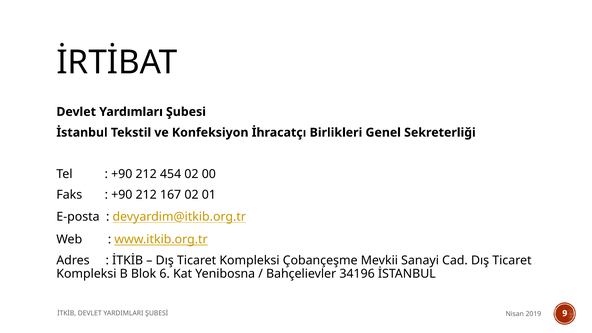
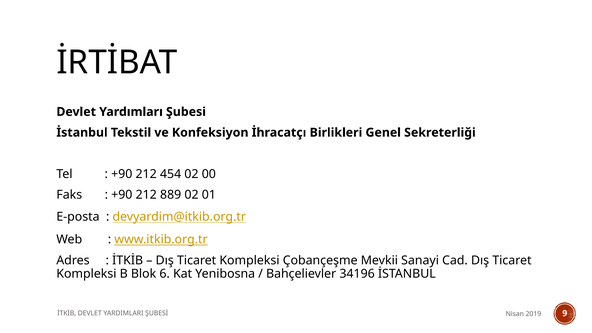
167: 167 -> 889
